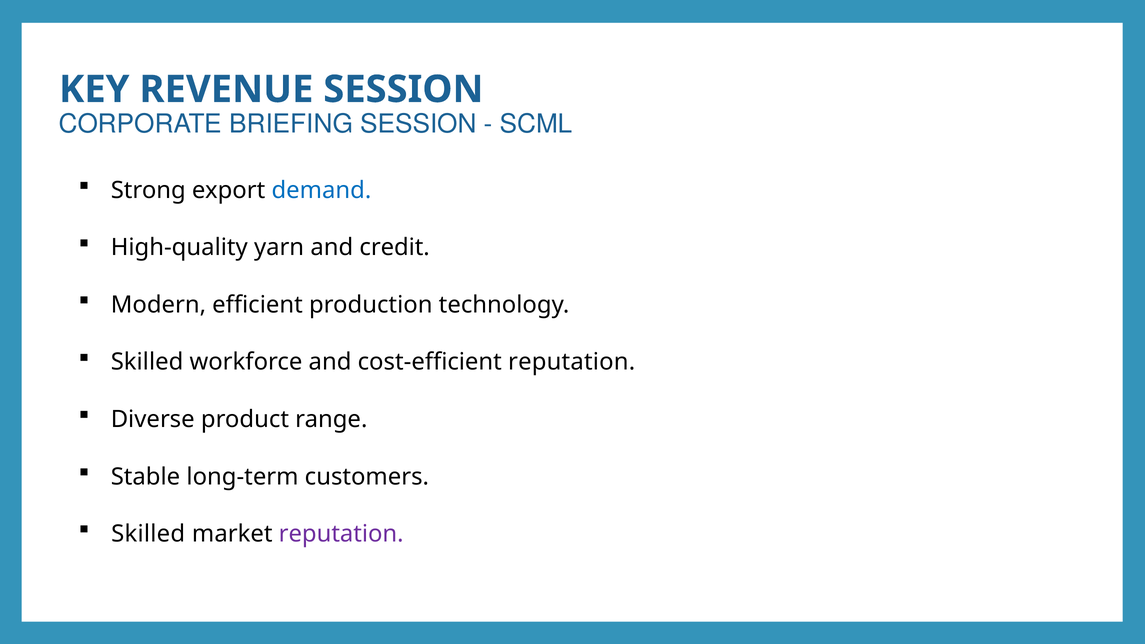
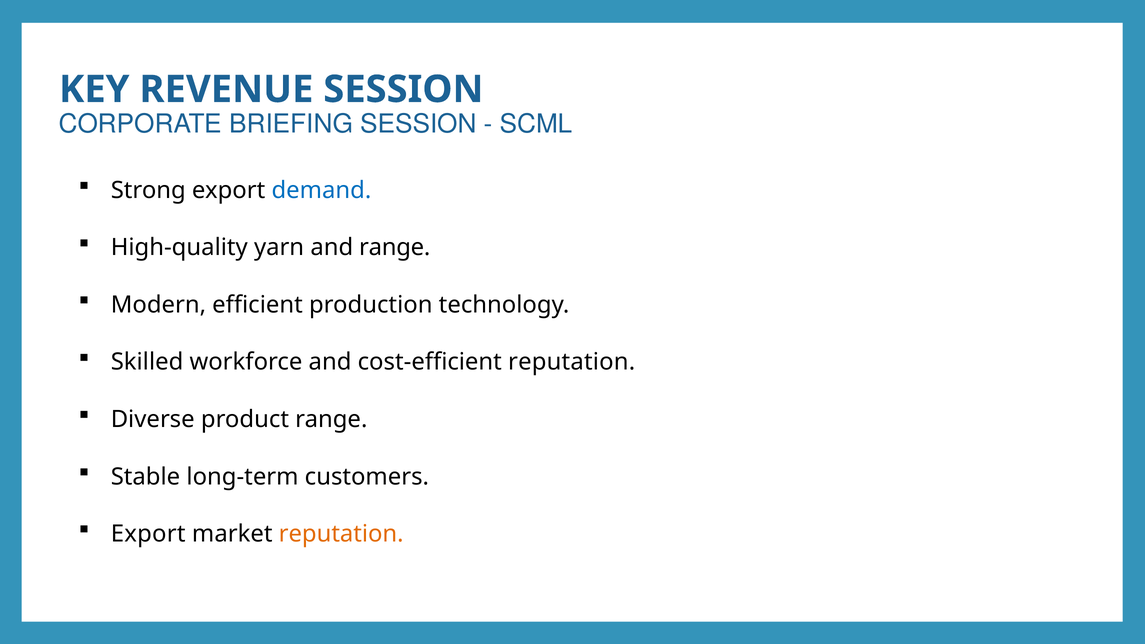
and credit: credit -> range
Skilled at (148, 534): Skilled -> Export
reputation at (341, 534) colour: purple -> orange
